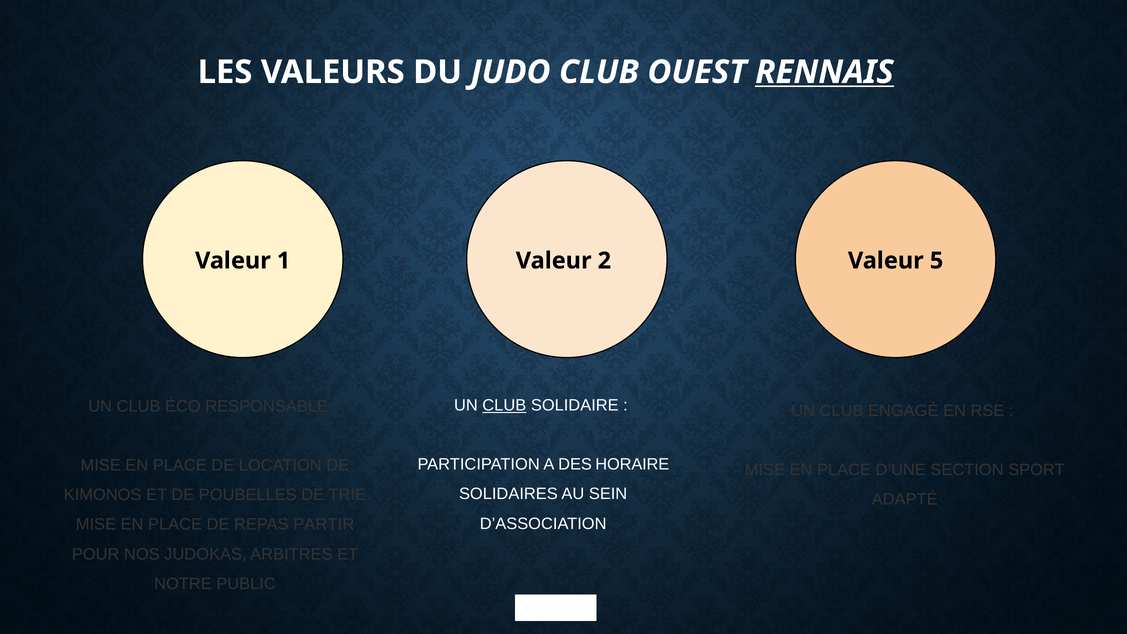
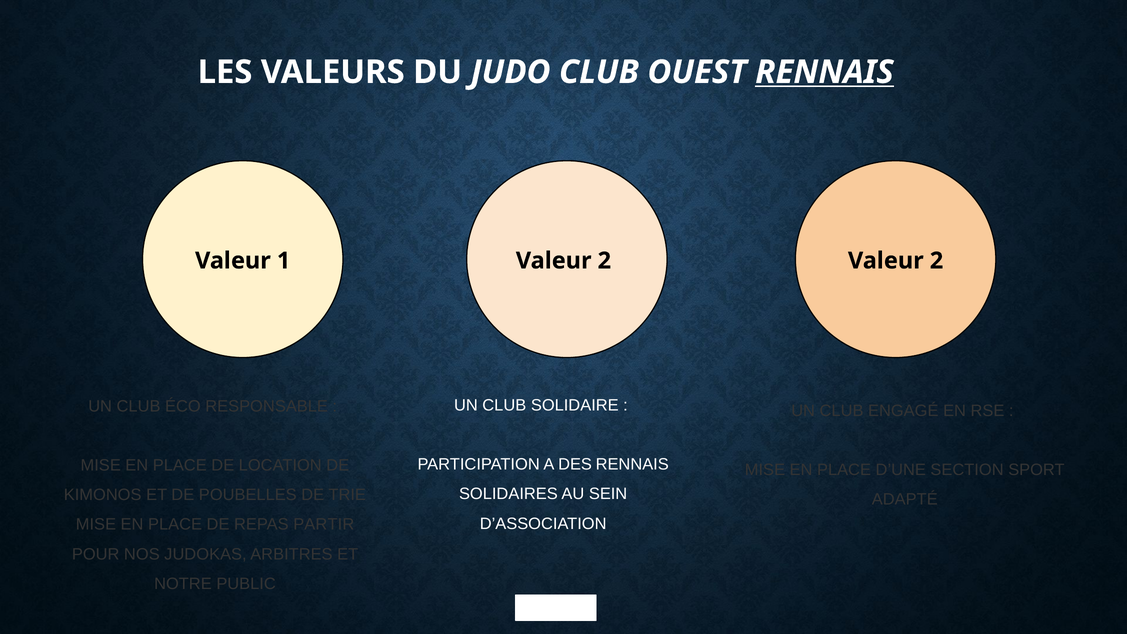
2 Valeur 5: 5 -> 2
CLUB at (504, 405) underline: present -> none
DES HORAIRE: HORAIRE -> RENNAIS
